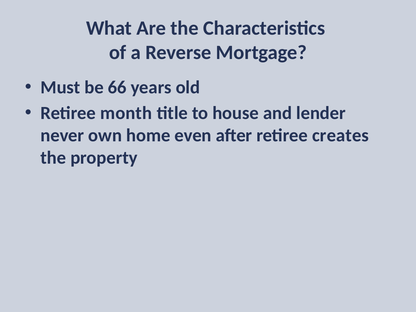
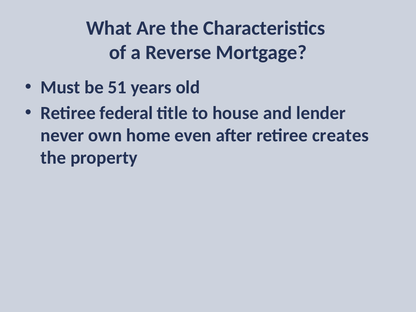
66: 66 -> 51
month: month -> federal
